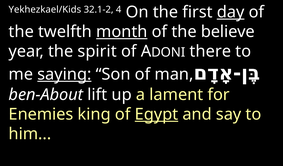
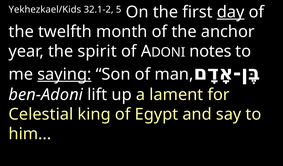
4: 4 -> 5
month underline: present -> none
believe: believe -> anchor
there: there -> notes
ben-About: ben-About -> ben-Adoni
Enemies: Enemies -> Celestial
Egypt underline: present -> none
